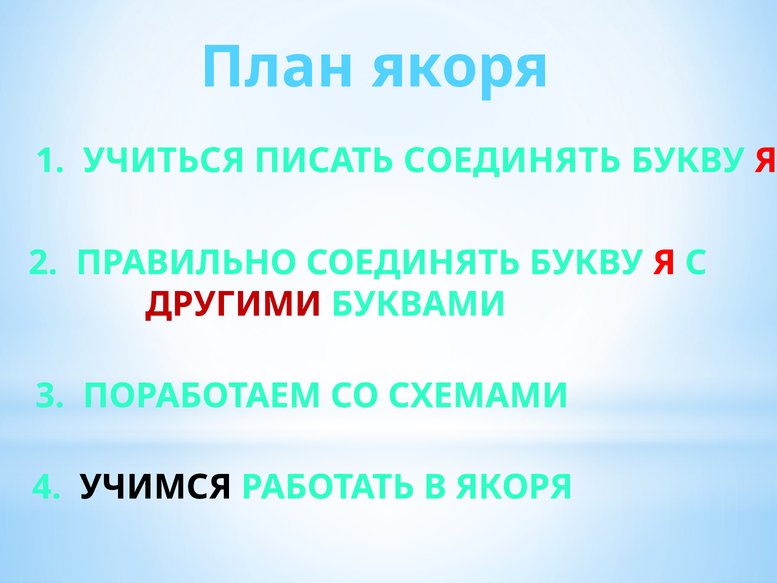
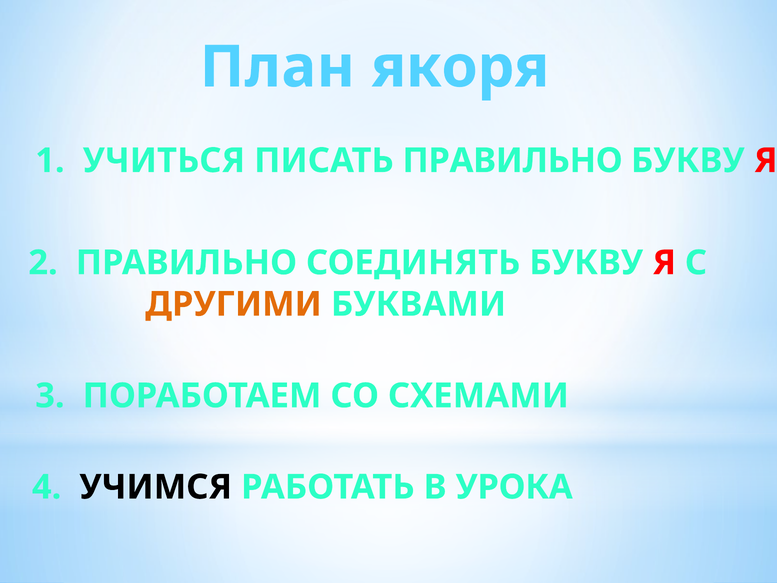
ПИСАТЬ СОЕДИНЯТЬ: СОЕДИНЯТЬ -> ПРАВИЛЬНО
ДРУГИМИ colour: red -> orange
В ЯКОРЯ: ЯКОРЯ -> УРОКА
